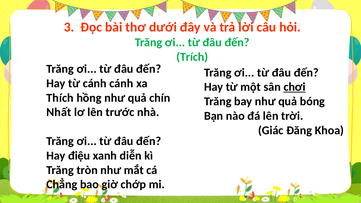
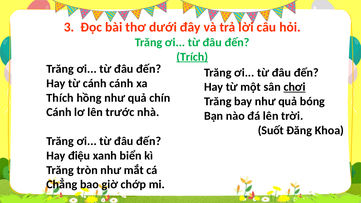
Trích underline: none -> present
Nhất at (59, 112): Nhất -> Cánh
Giác: Giác -> Suốt
diễn: diễn -> biển
